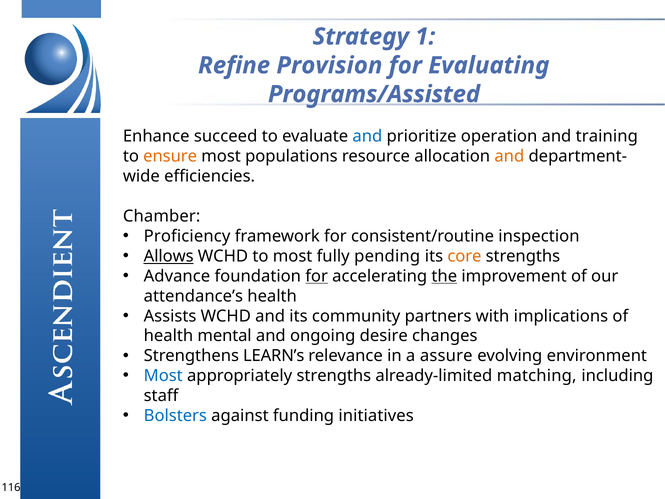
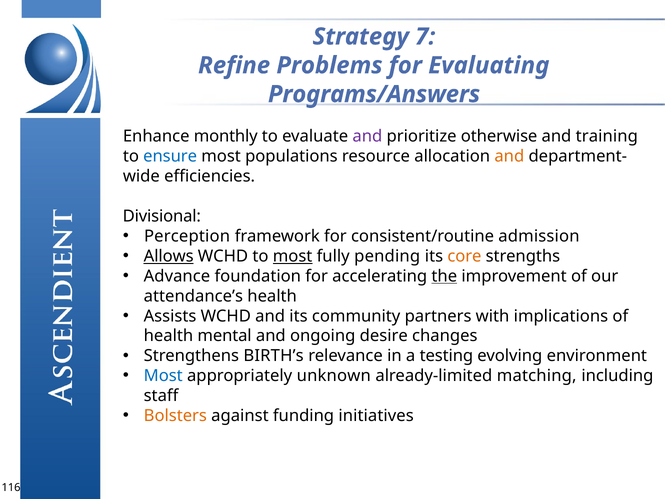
1: 1 -> 7
Provision: Provision -> Problems
Programs/Assisted: Programs/Assisted -> Programs/Answers
succeed: succeed -> monthly
and at (367, 136) colour: blue -> purple
operation: operation -> otherwise
ensure colour: orange -> blue
Chamber: Chamber -> Divisional
Proficiency: Proficiency -> Perception
inspection: inspection -> admission
most at (293, 256) underline: none -> present
for at (317, 276) underline: present -> none
LEARN’s: LEARN’s -> BIRTH’s
assure: assure -> testing
appropriately strengths: strengths -> unknown
Bolsters colour: blue -> orange
